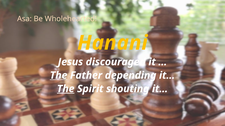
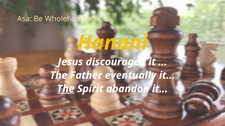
The at (59, 76) underline: present -> none
depending: depending -> eventually
shouting: shouting -> abandon
